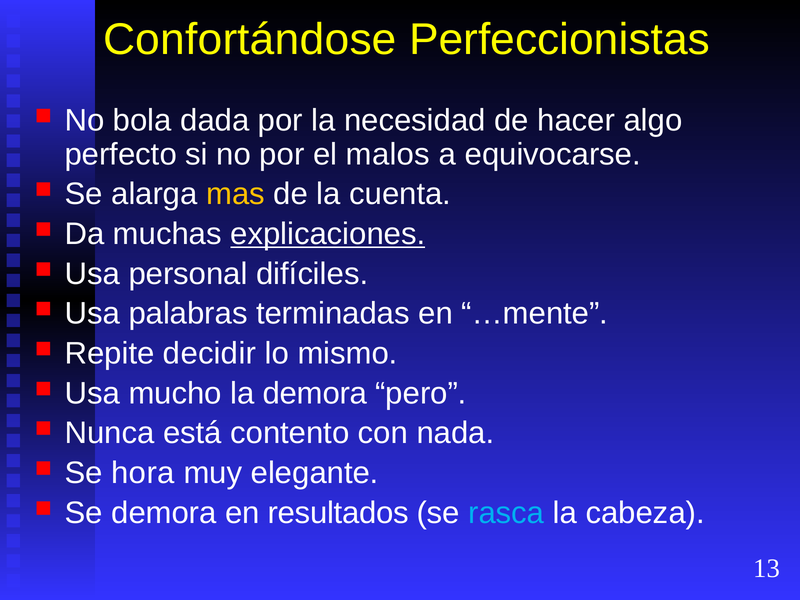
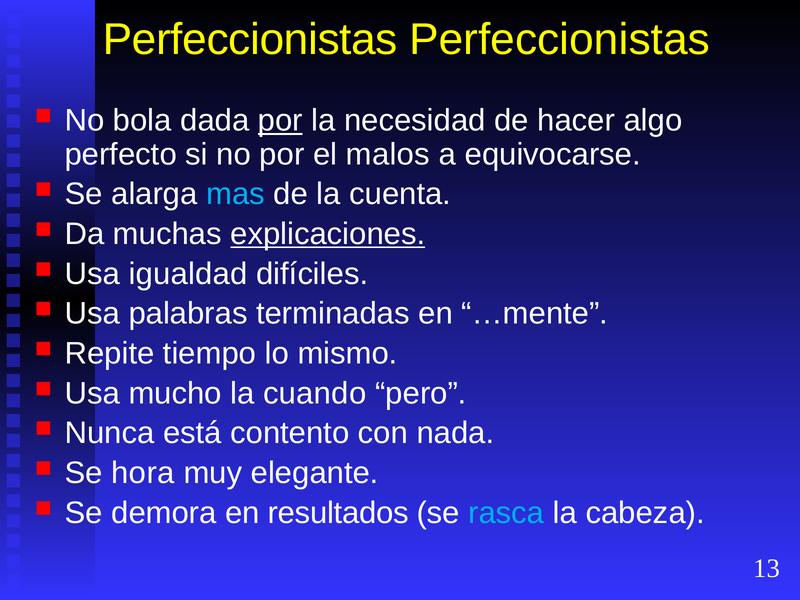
Confortándose at (250, 40): Confortándose -> Perfeccionistas
por at (280, 121) underline: none -> present
mas colour: yellow -> light blue
personal: personal -> igualdad
decidir: decidir -> tiempo
la demora: demora -> cuando
